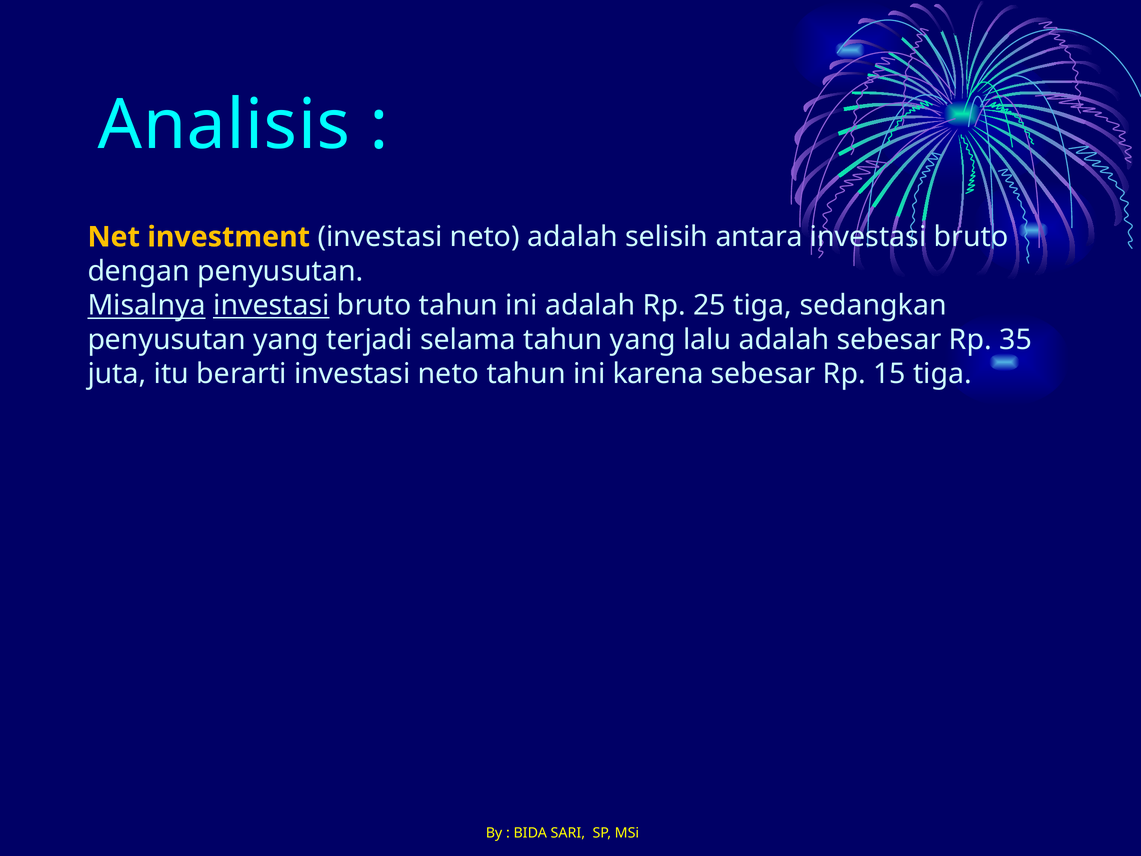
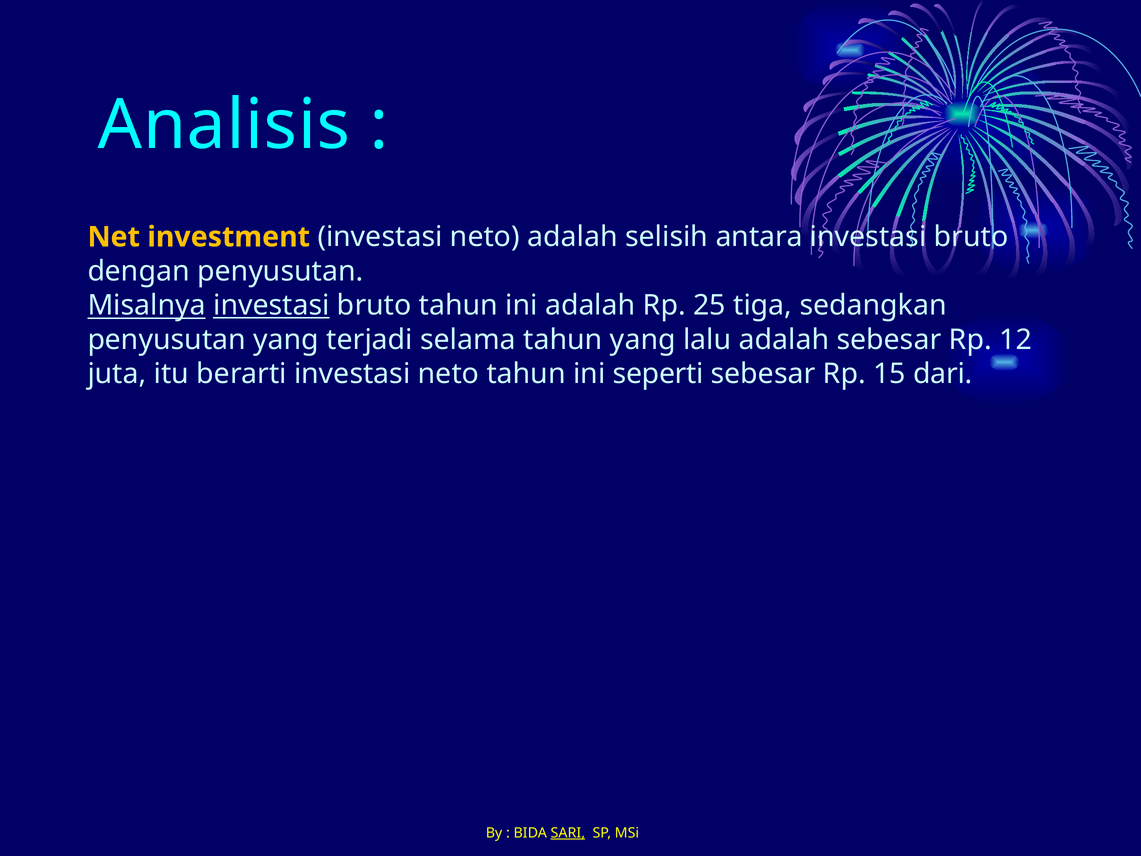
35: 35 -> 12
karena: karena -> seperti
15 tiga: tiga -> dari
SARI underline: none -> present
